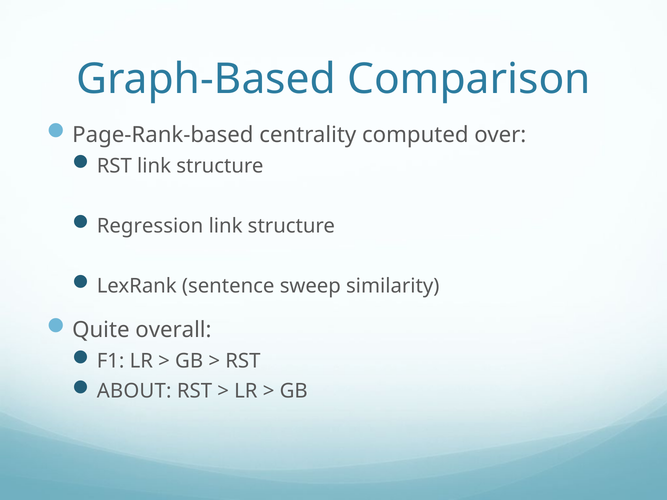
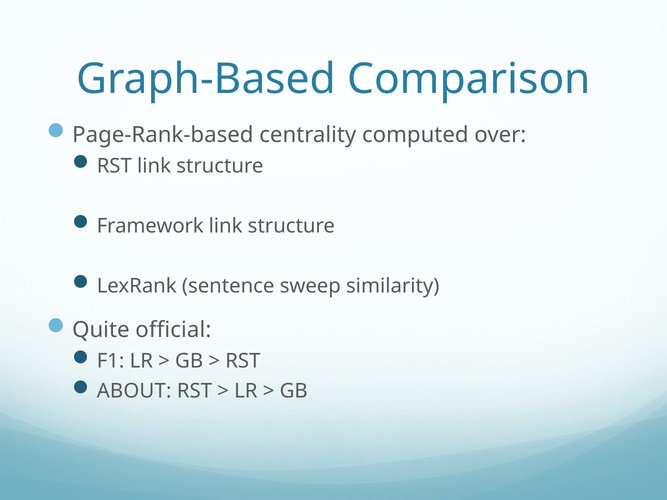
Regression: Regression -> Framework
overall: overall -> official
